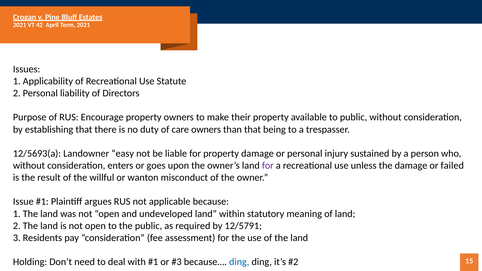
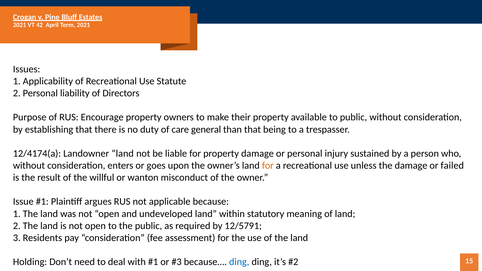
care owners: owners -> general
12/5693(a: 12/5693(a -> 12/4174(a
Landowner easy: easy -> land
for at (268, 166) colour: purple -> orange
